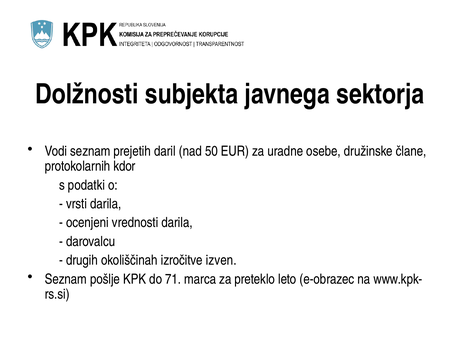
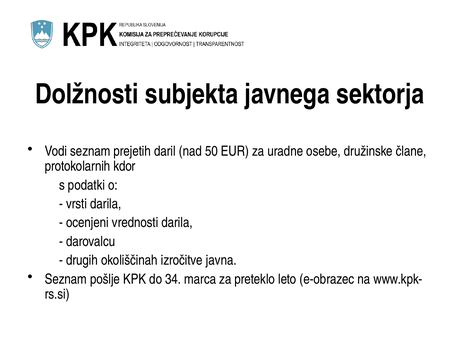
izven: izven -> javna
71: 71 -> 34
